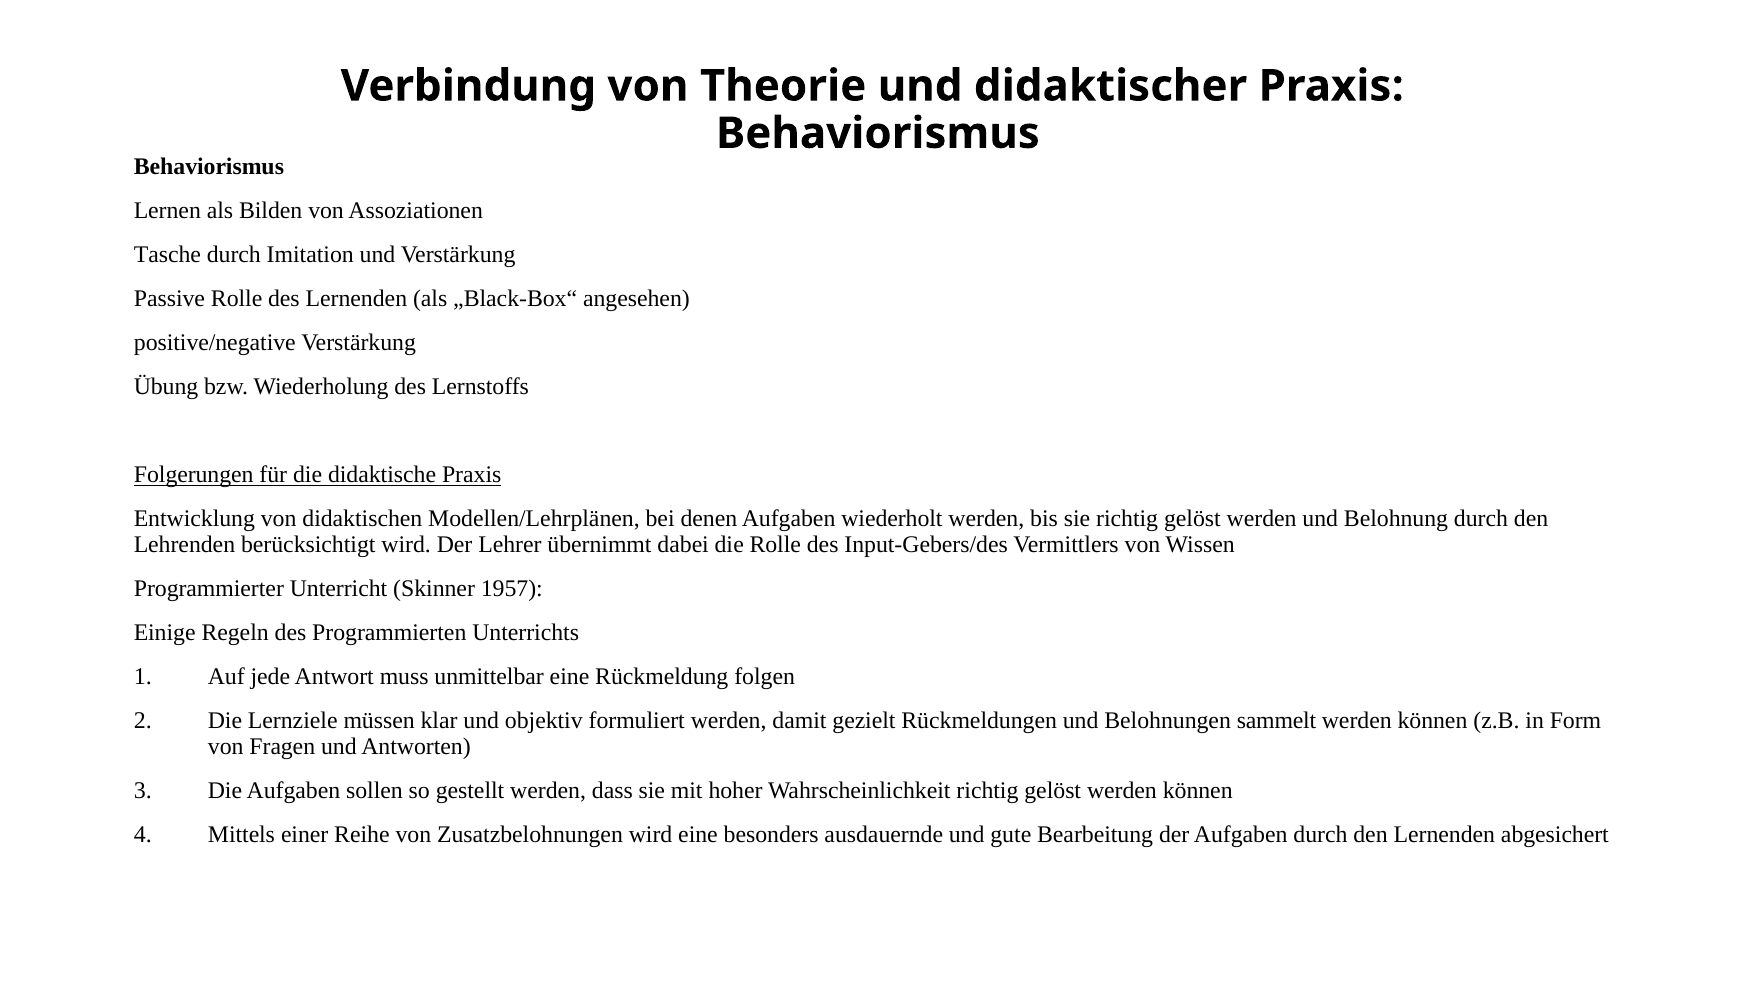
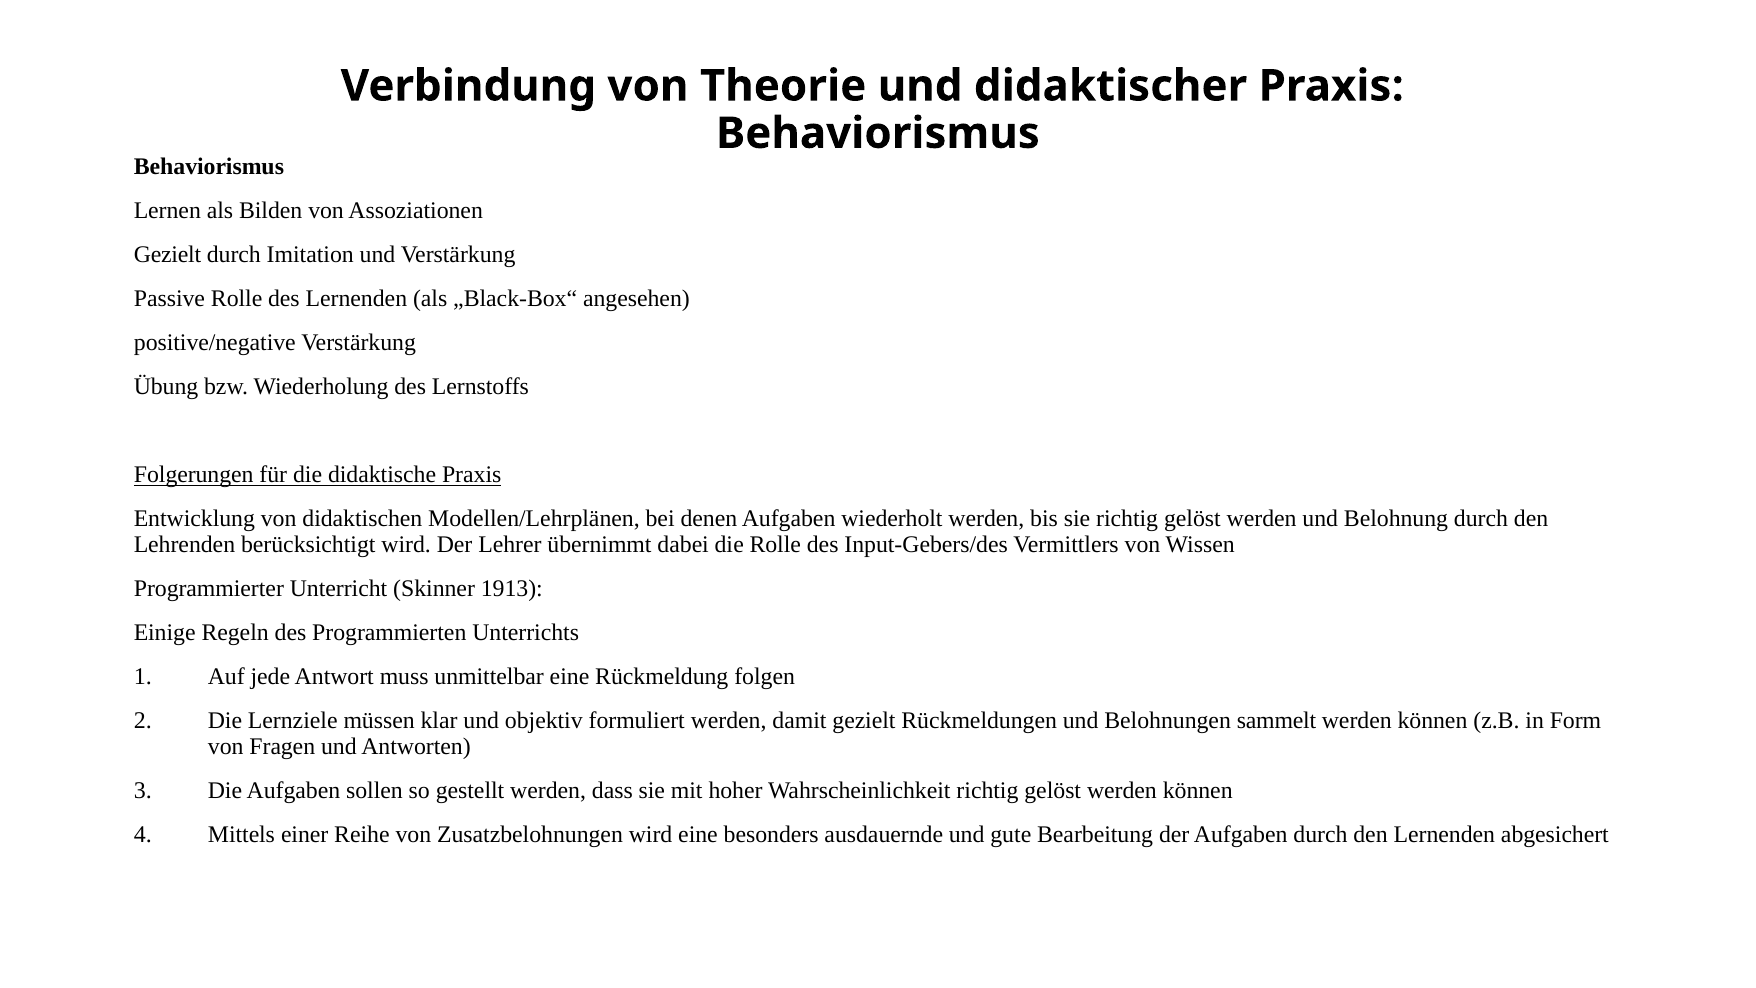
Tasche at (167, 255): Tasche -> Gezielt
1957: 1957 -> 1913
